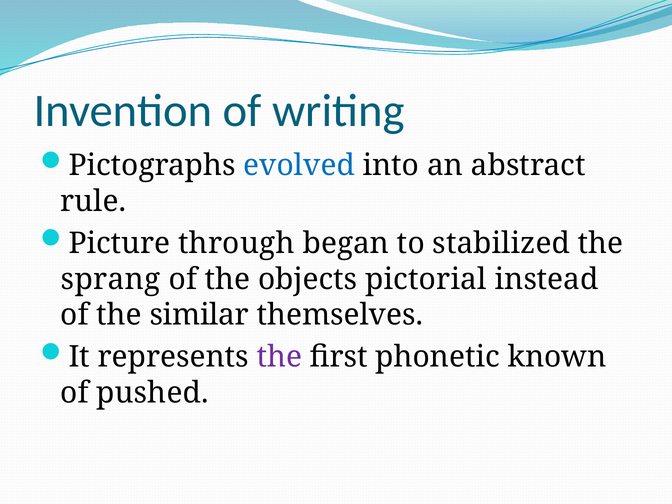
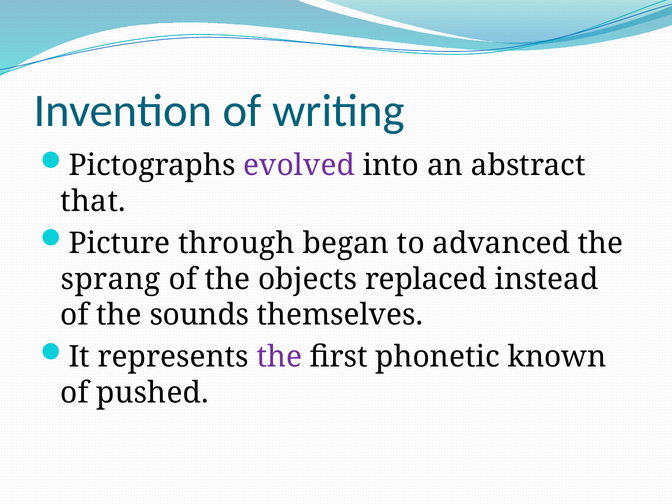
evolved colour: blue -> purple
rule: rule -> that
stabilized: stabilized -> advanced
pictorial: pictorial -> replaced
similar: similar -> sounds
